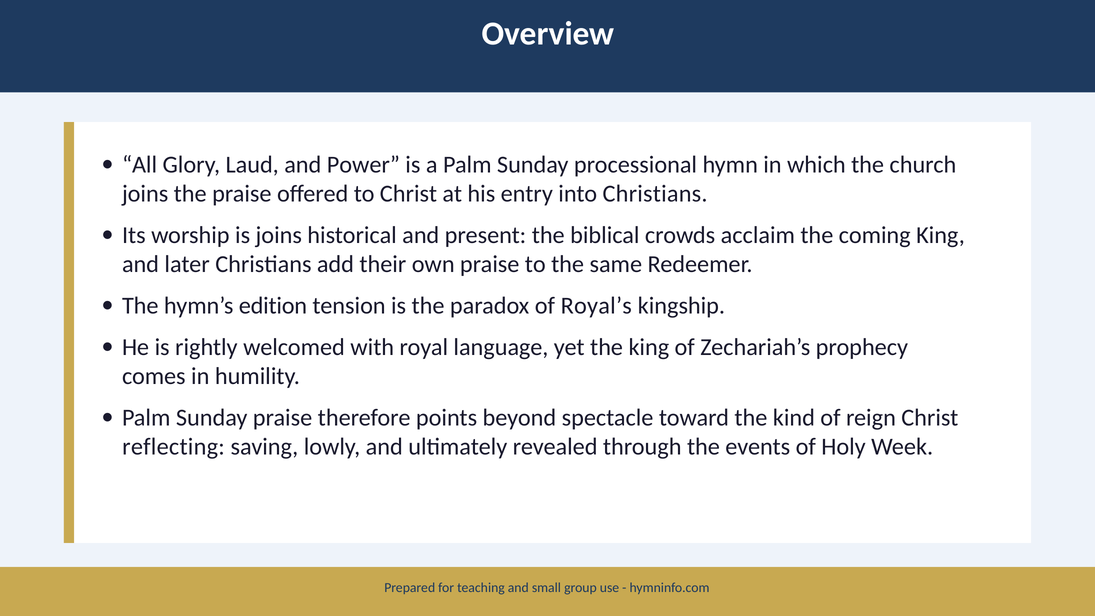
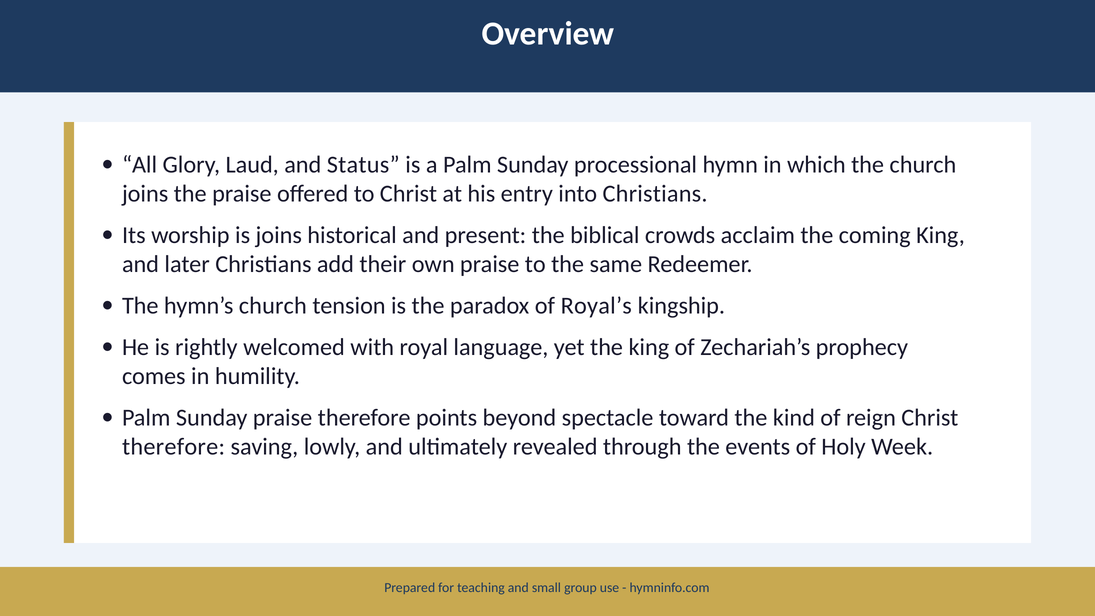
Power: Power -> Status
hymn’s edition: edition -> church
reflecting at (174, 447): reflecting -> therefore
